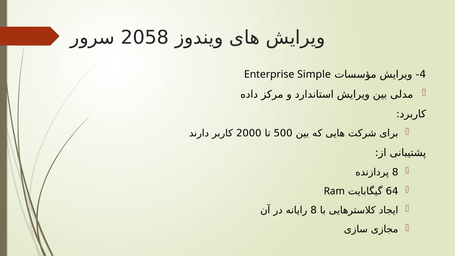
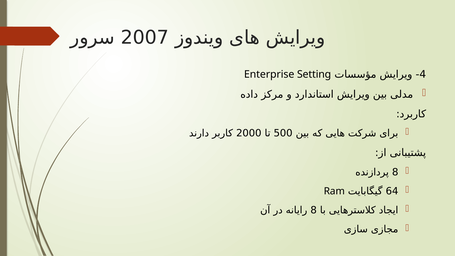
2058: 2058 -> 2007
Simple: Simple -> Setting
